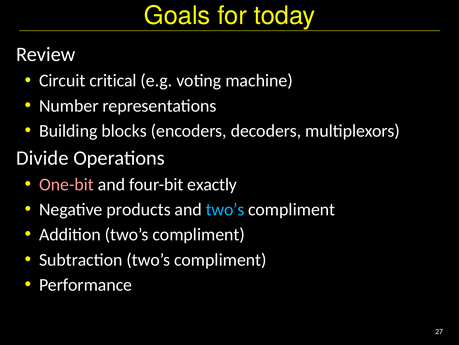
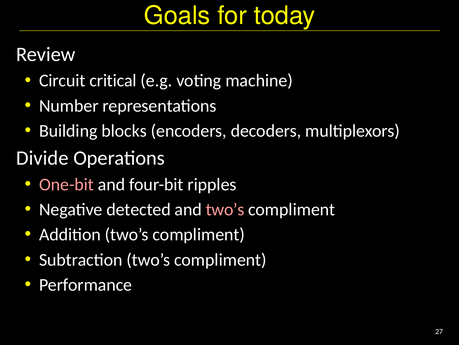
exactly: exactly -> ripples
products: products -> detected
two’s at (225, 209) colour: light blue -> pink
